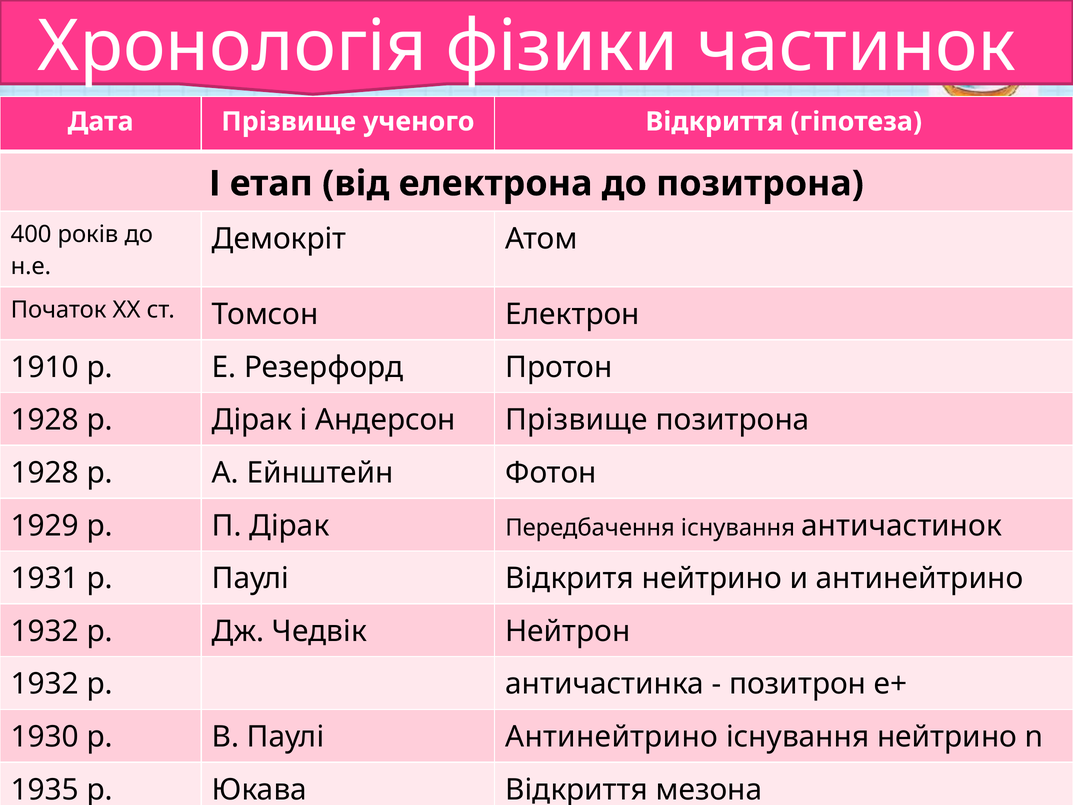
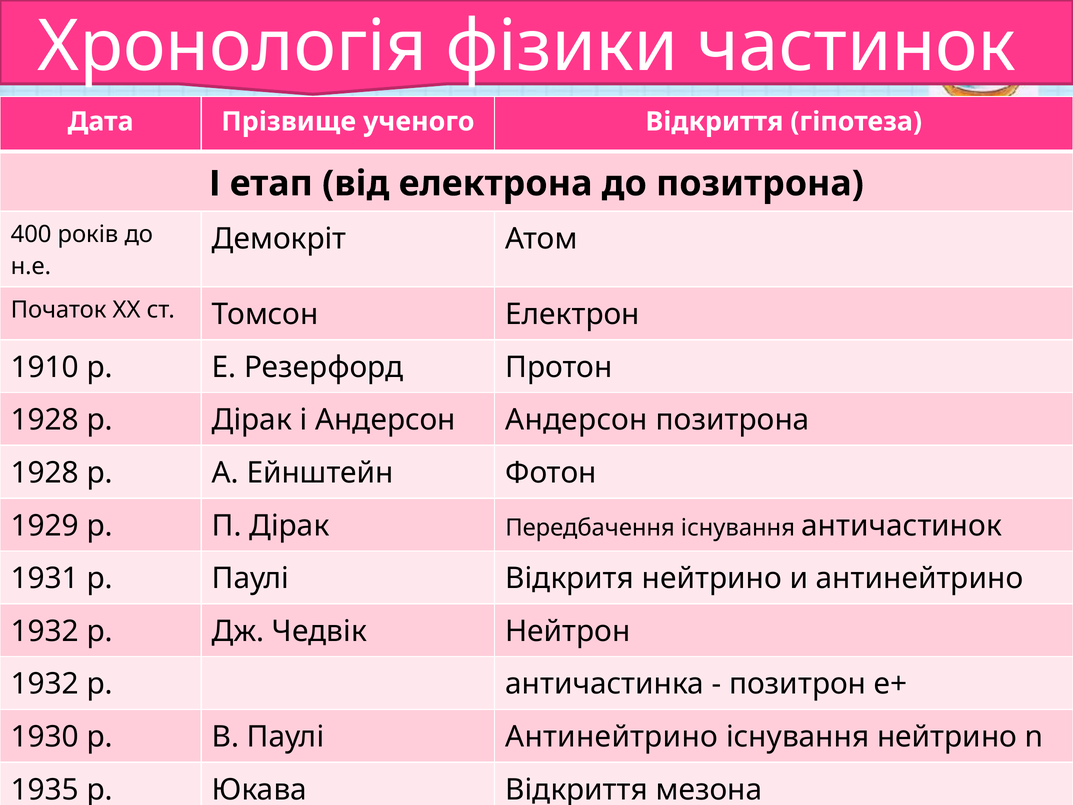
Андерсон Прізвище: Прізвище -> Андерсон
